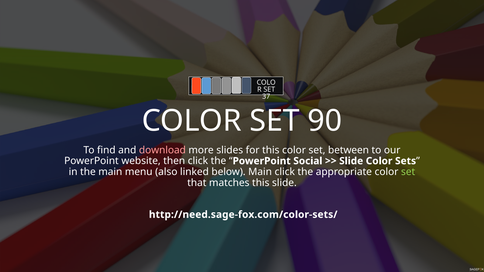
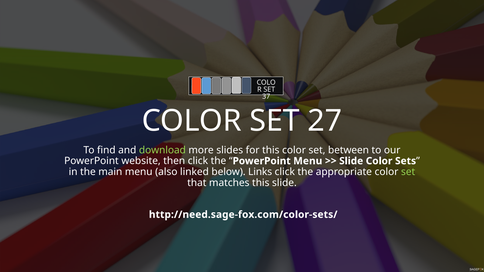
90: 90 -> 27
download colour: pink -> light green
PowerPoint Social: Social -> Menu
below Main: Main -> Links
